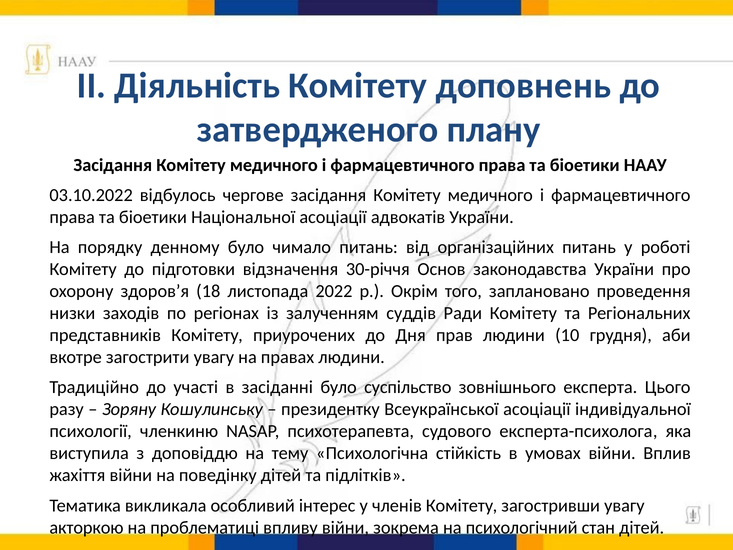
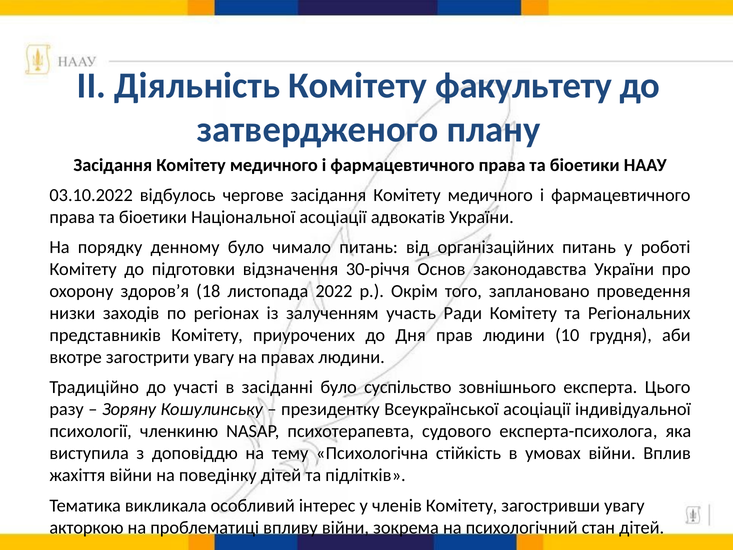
доповнень: доповнень -> факультету
суддів: суддів -> участь
